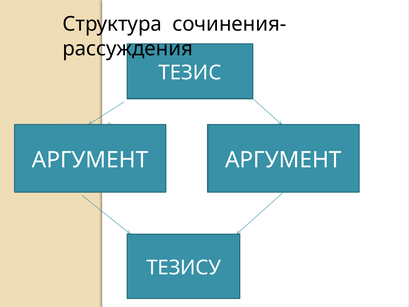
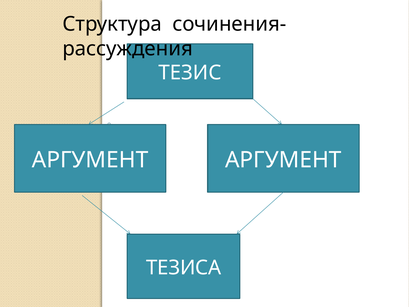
ТЕЗИСУ: ТЕЗИСУ -> ТЕЗИСА
